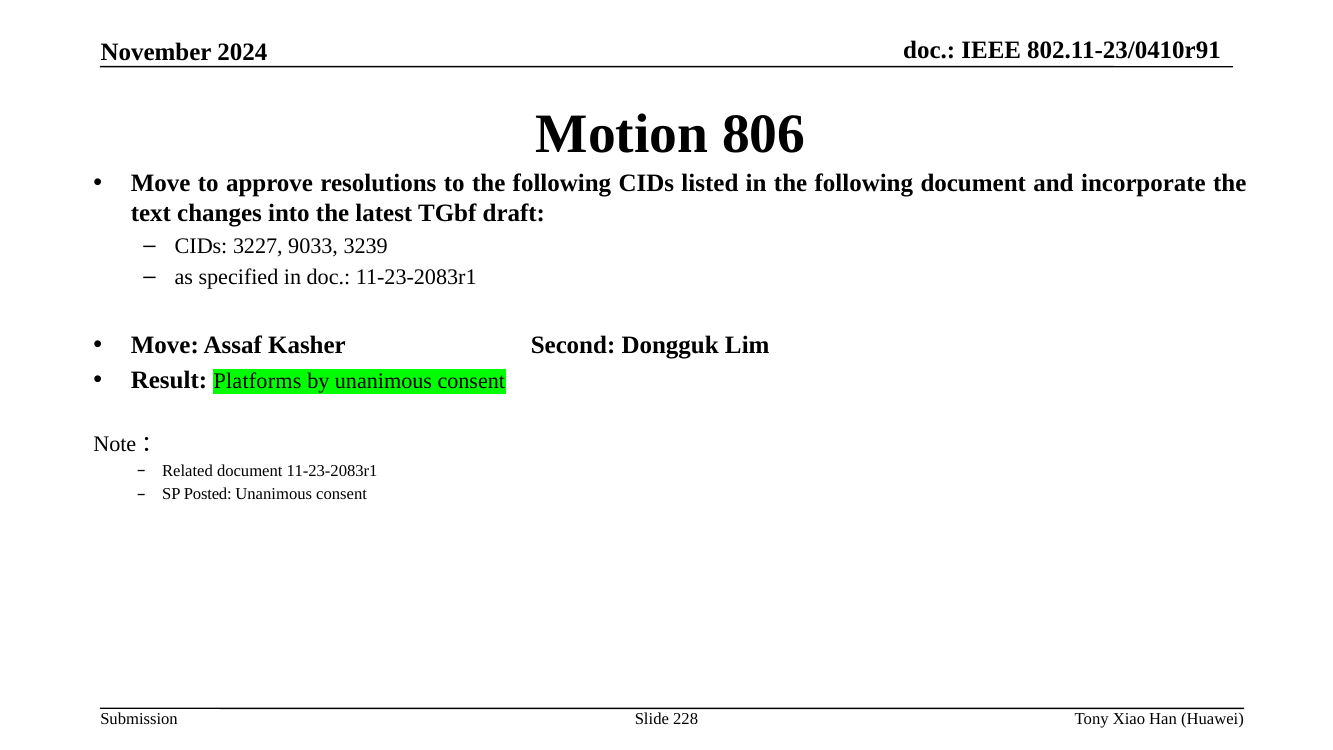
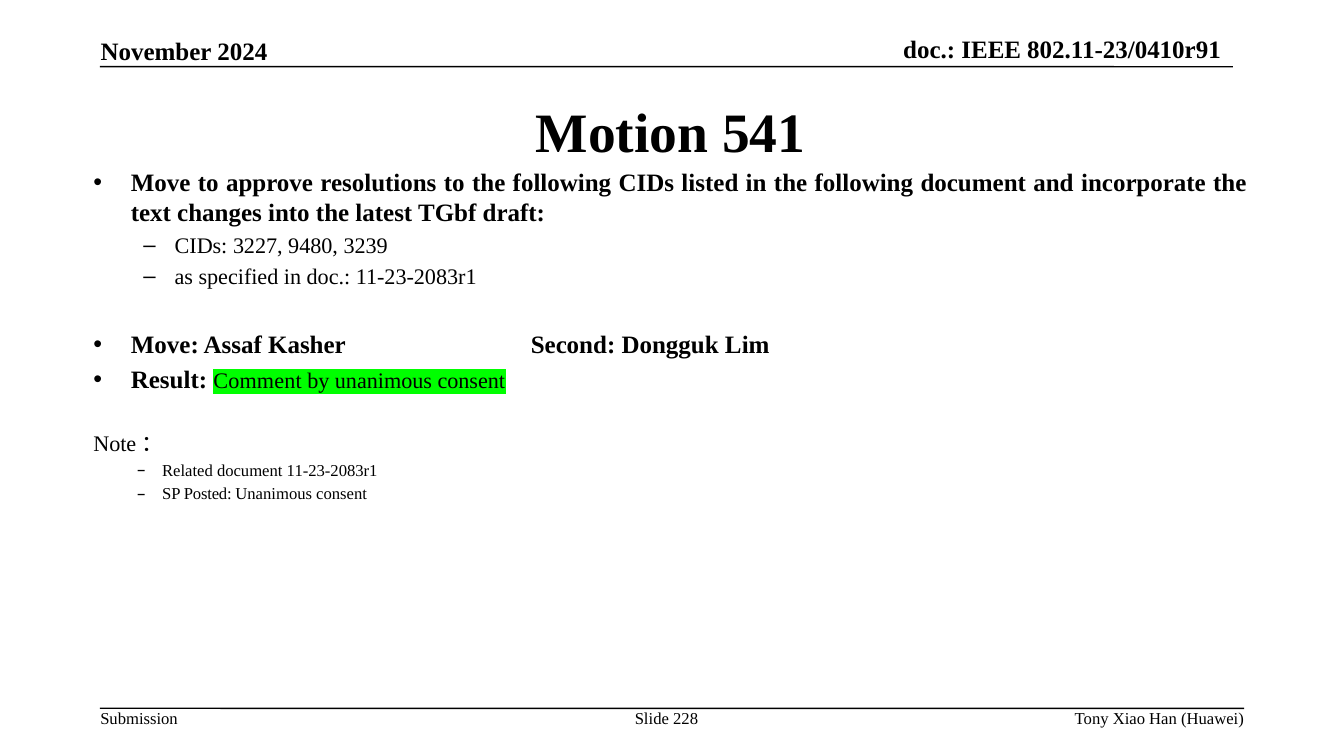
806: 806 -> 541
9033: 9033 -> 9480
Platforms: Platforms -> Comment
